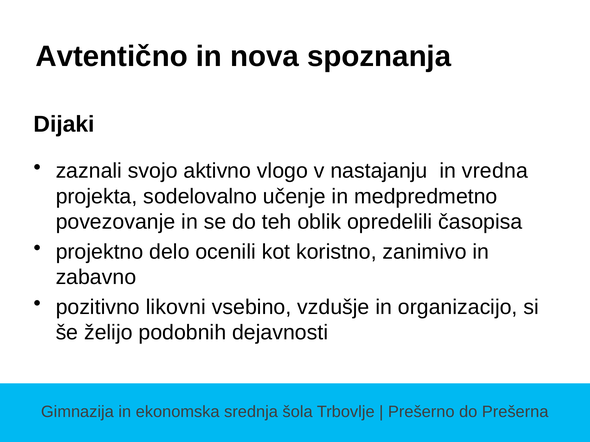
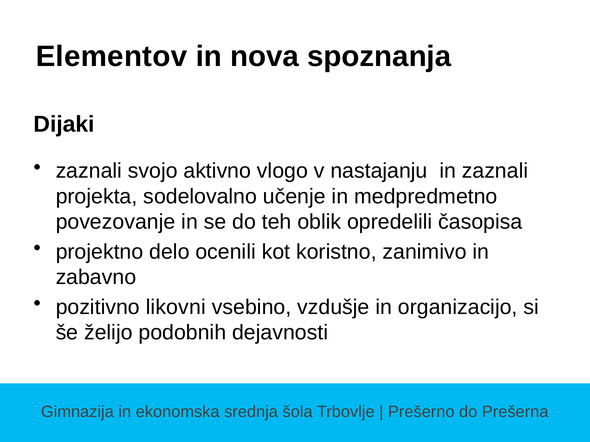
Avtentično: Avtentično -> Elementov
in vredna: vredna -> zaznali
